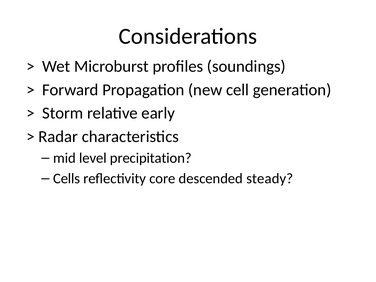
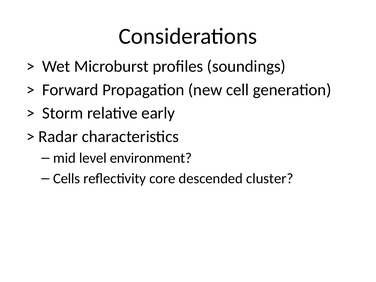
precipitation: precipitation -> environment
steady: steady -> cluster
